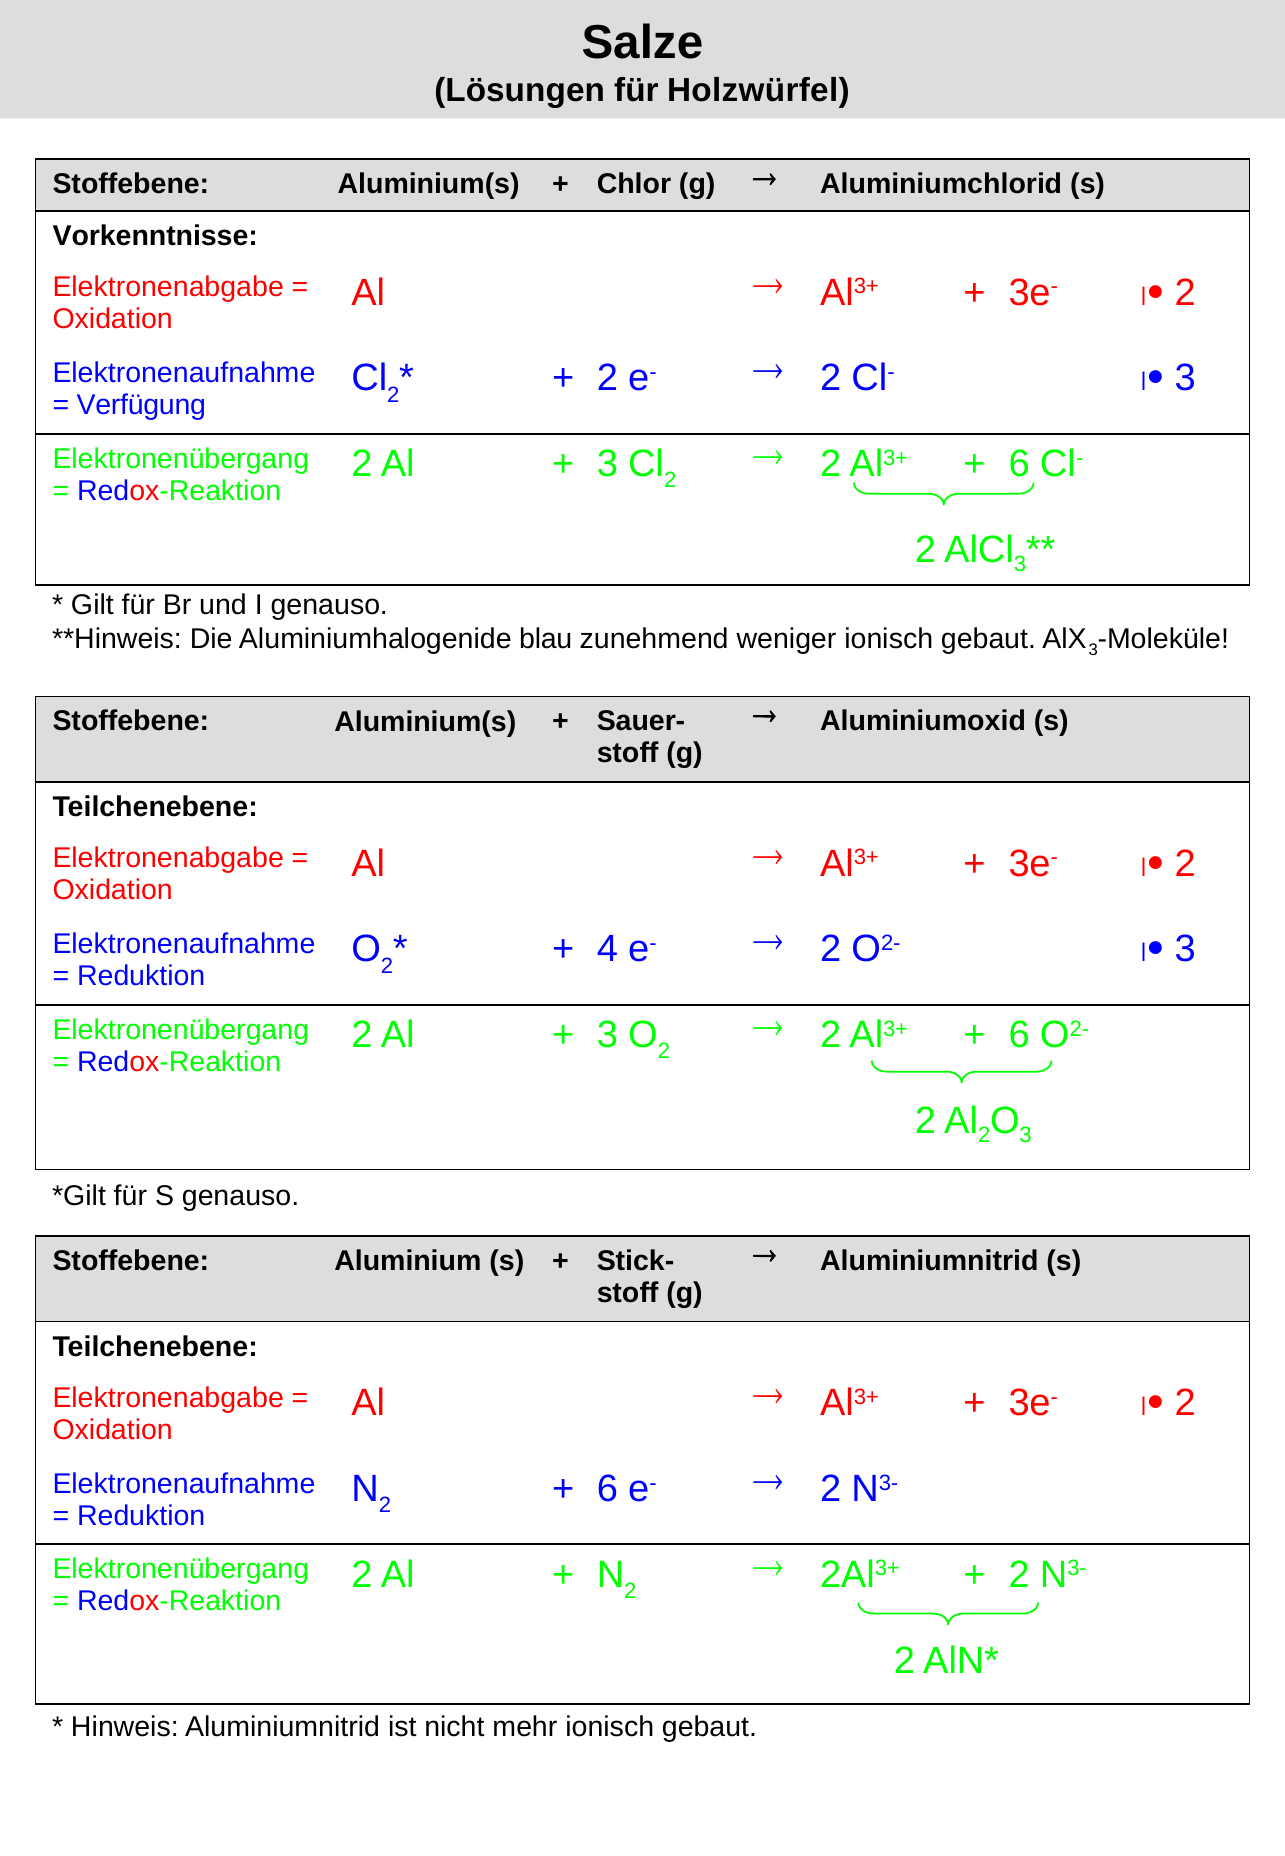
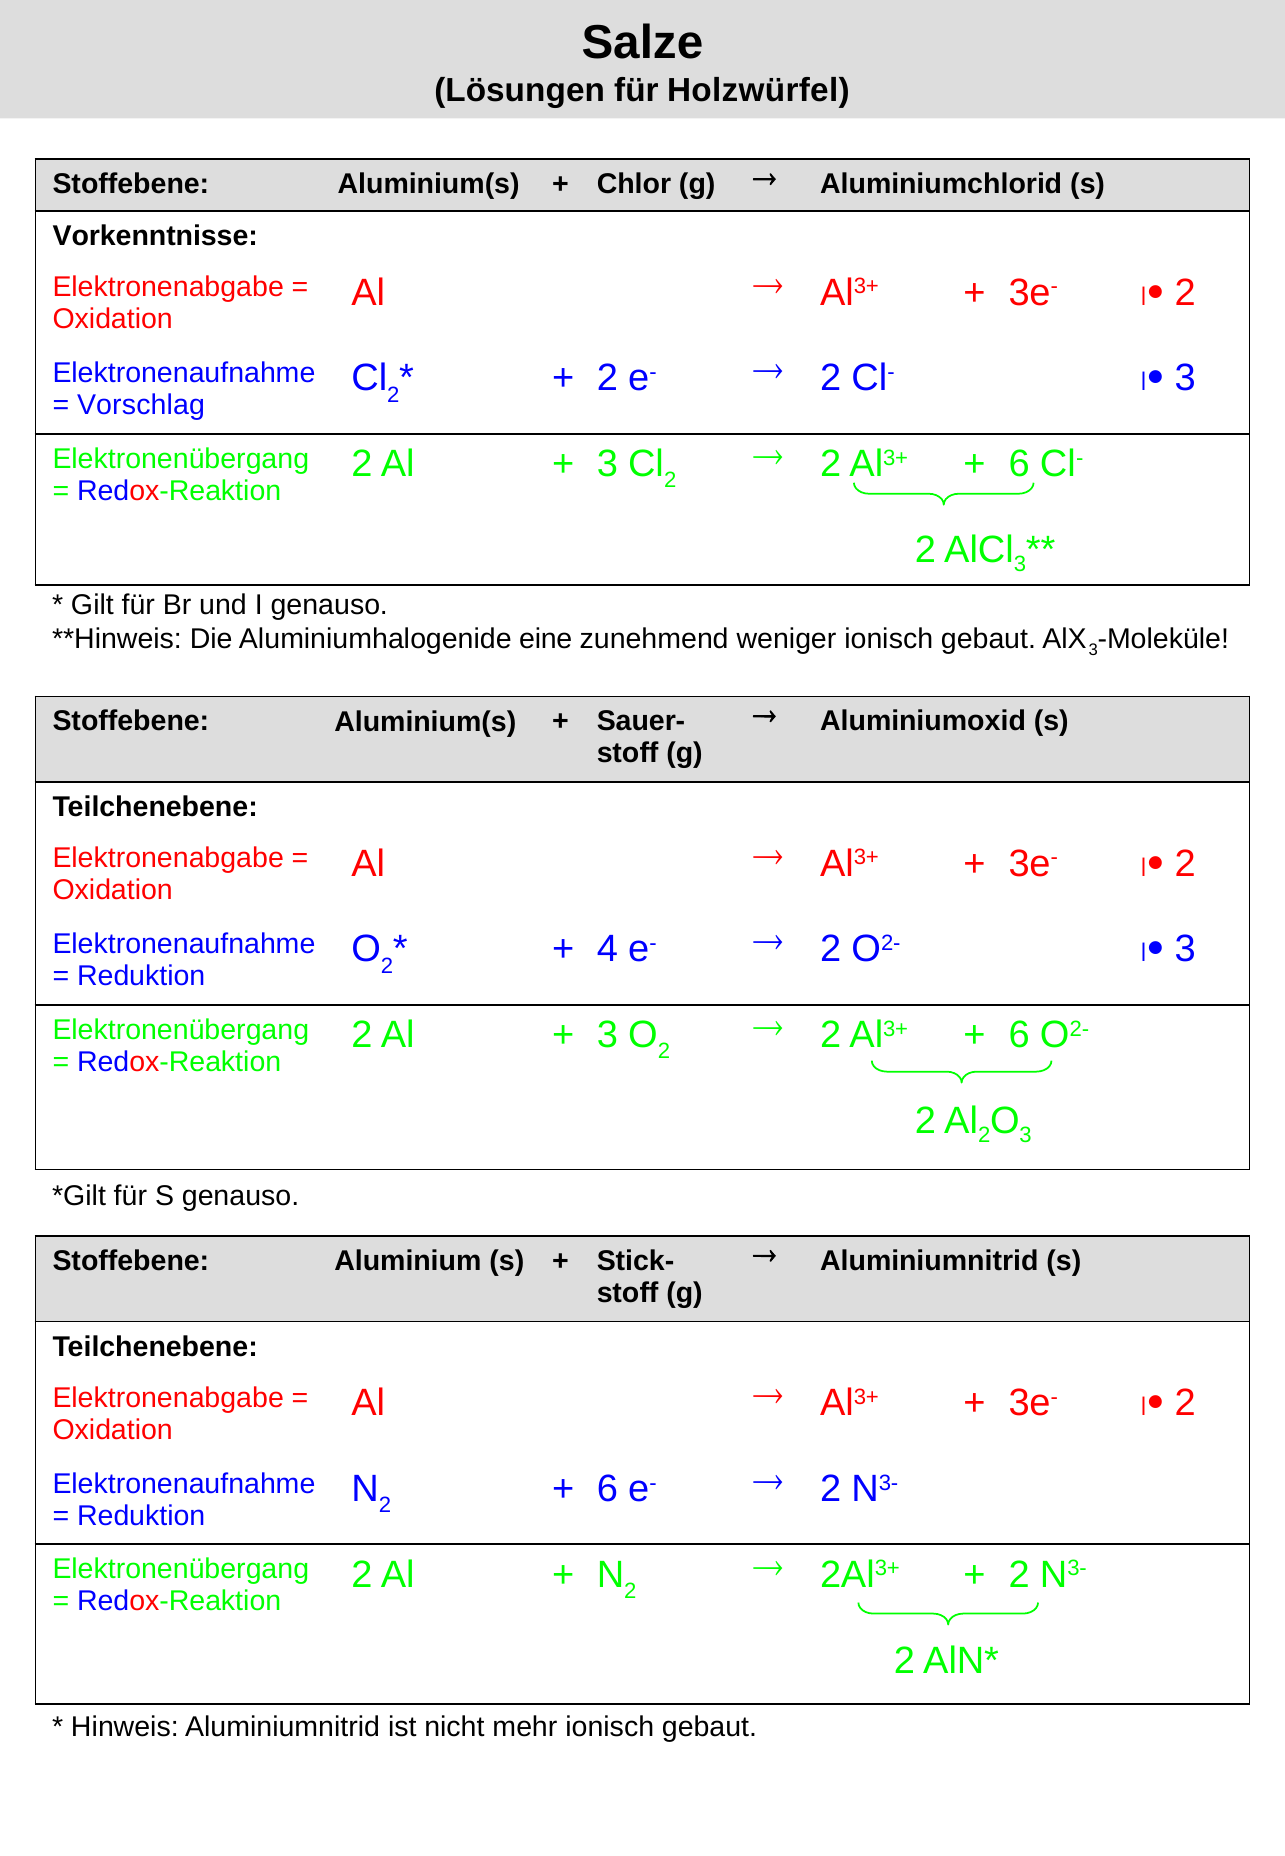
Verfügung: Verfügung -> Vorschlag
blau: blau -> eine
